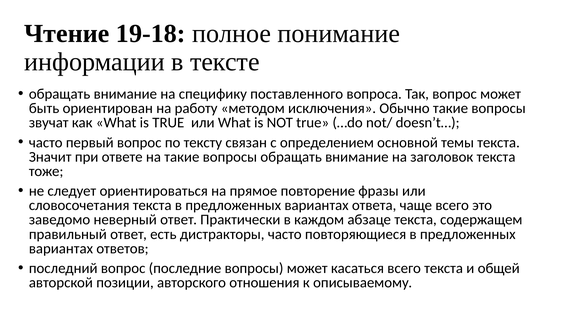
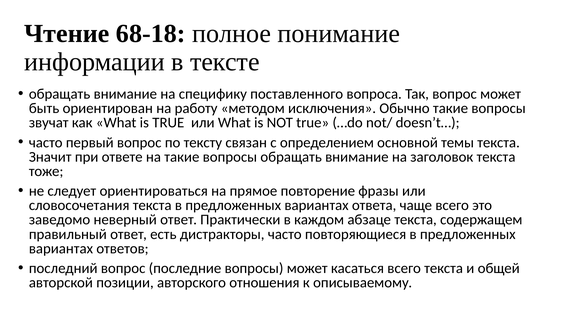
19-18: 19-18 -> 68-18
